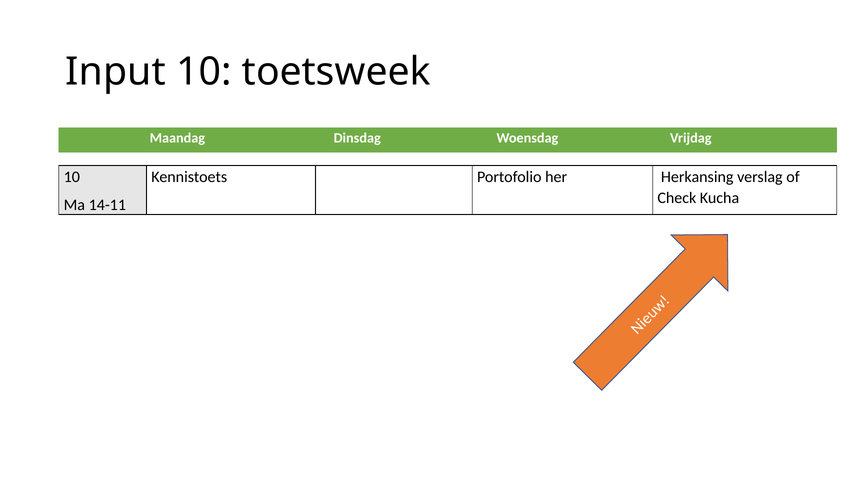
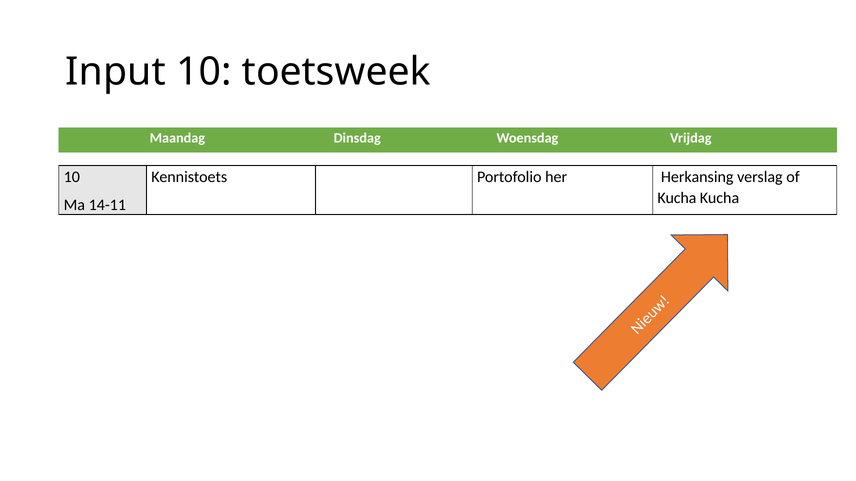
Check at (677, 198): Check -> Kucha
